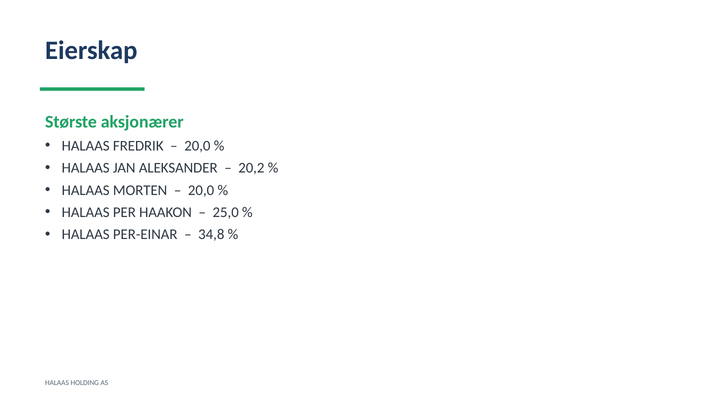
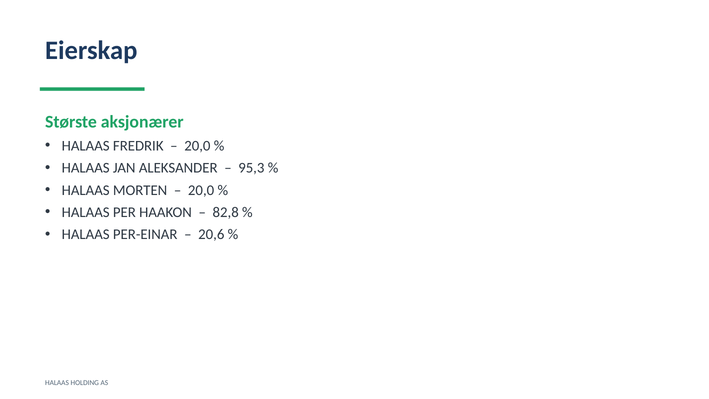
20,2: 20,2 -> 95,3
25,0: 25,0 -> 82,8
34,8: 34,8 -> 20,6
